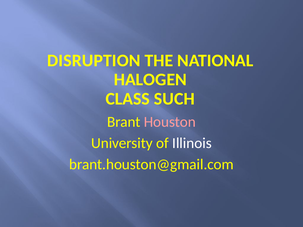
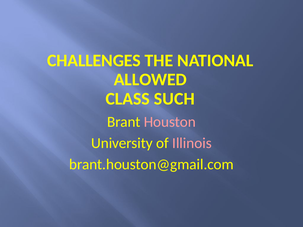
DISRUPTION: DISRUPTION -> CHALLENGES
HALOGEN: HALOGEN -> ALLOWED
Illinois colour: white -> pink
